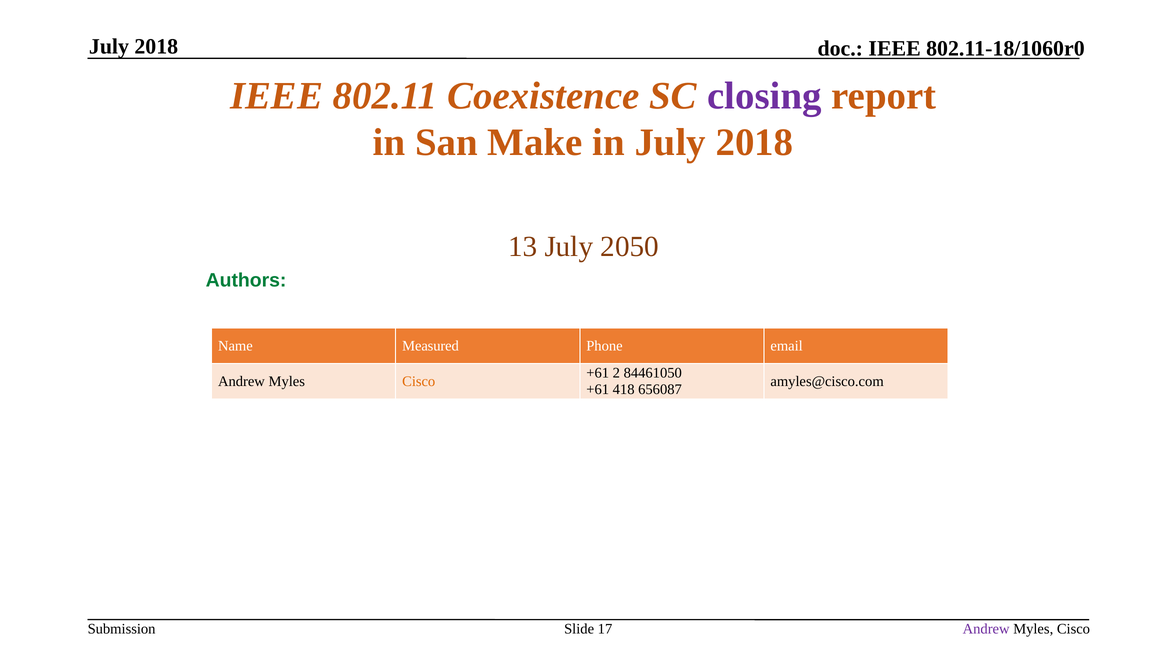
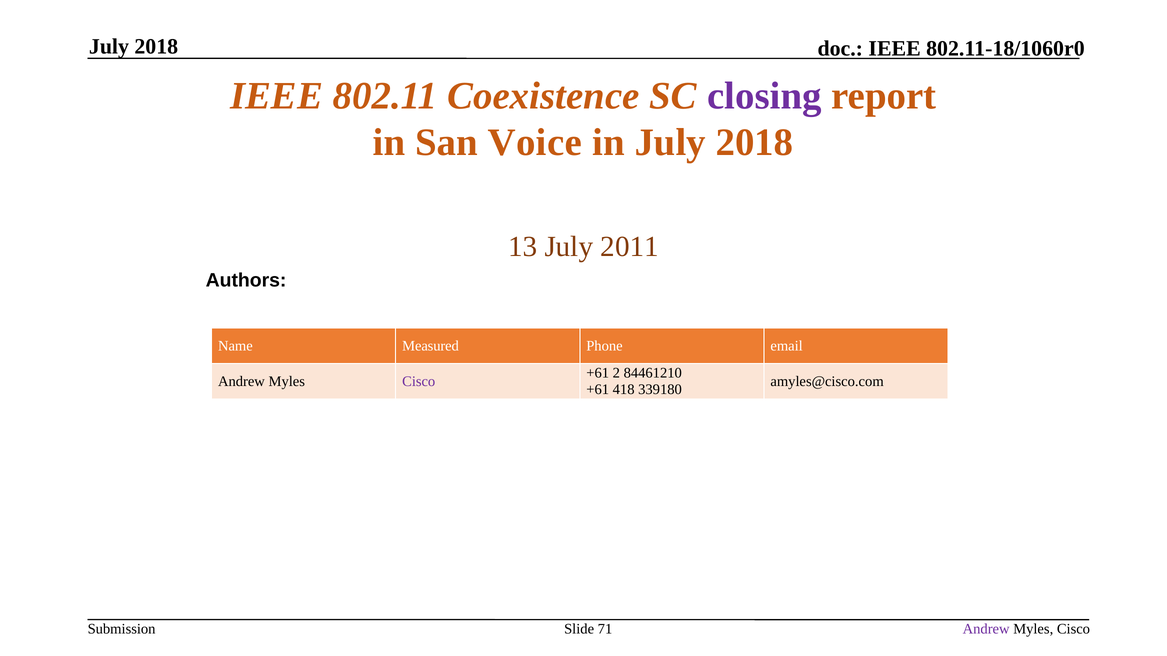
Make: Make -> Voice
2050: 2050 -> 2011
Authors colour: green -> black
84461050: 84461050 -> 84461210
Cisco at (419, 381) colour: orange -> purple
656087: 656087 -> 339180
17: 17 -> 71
